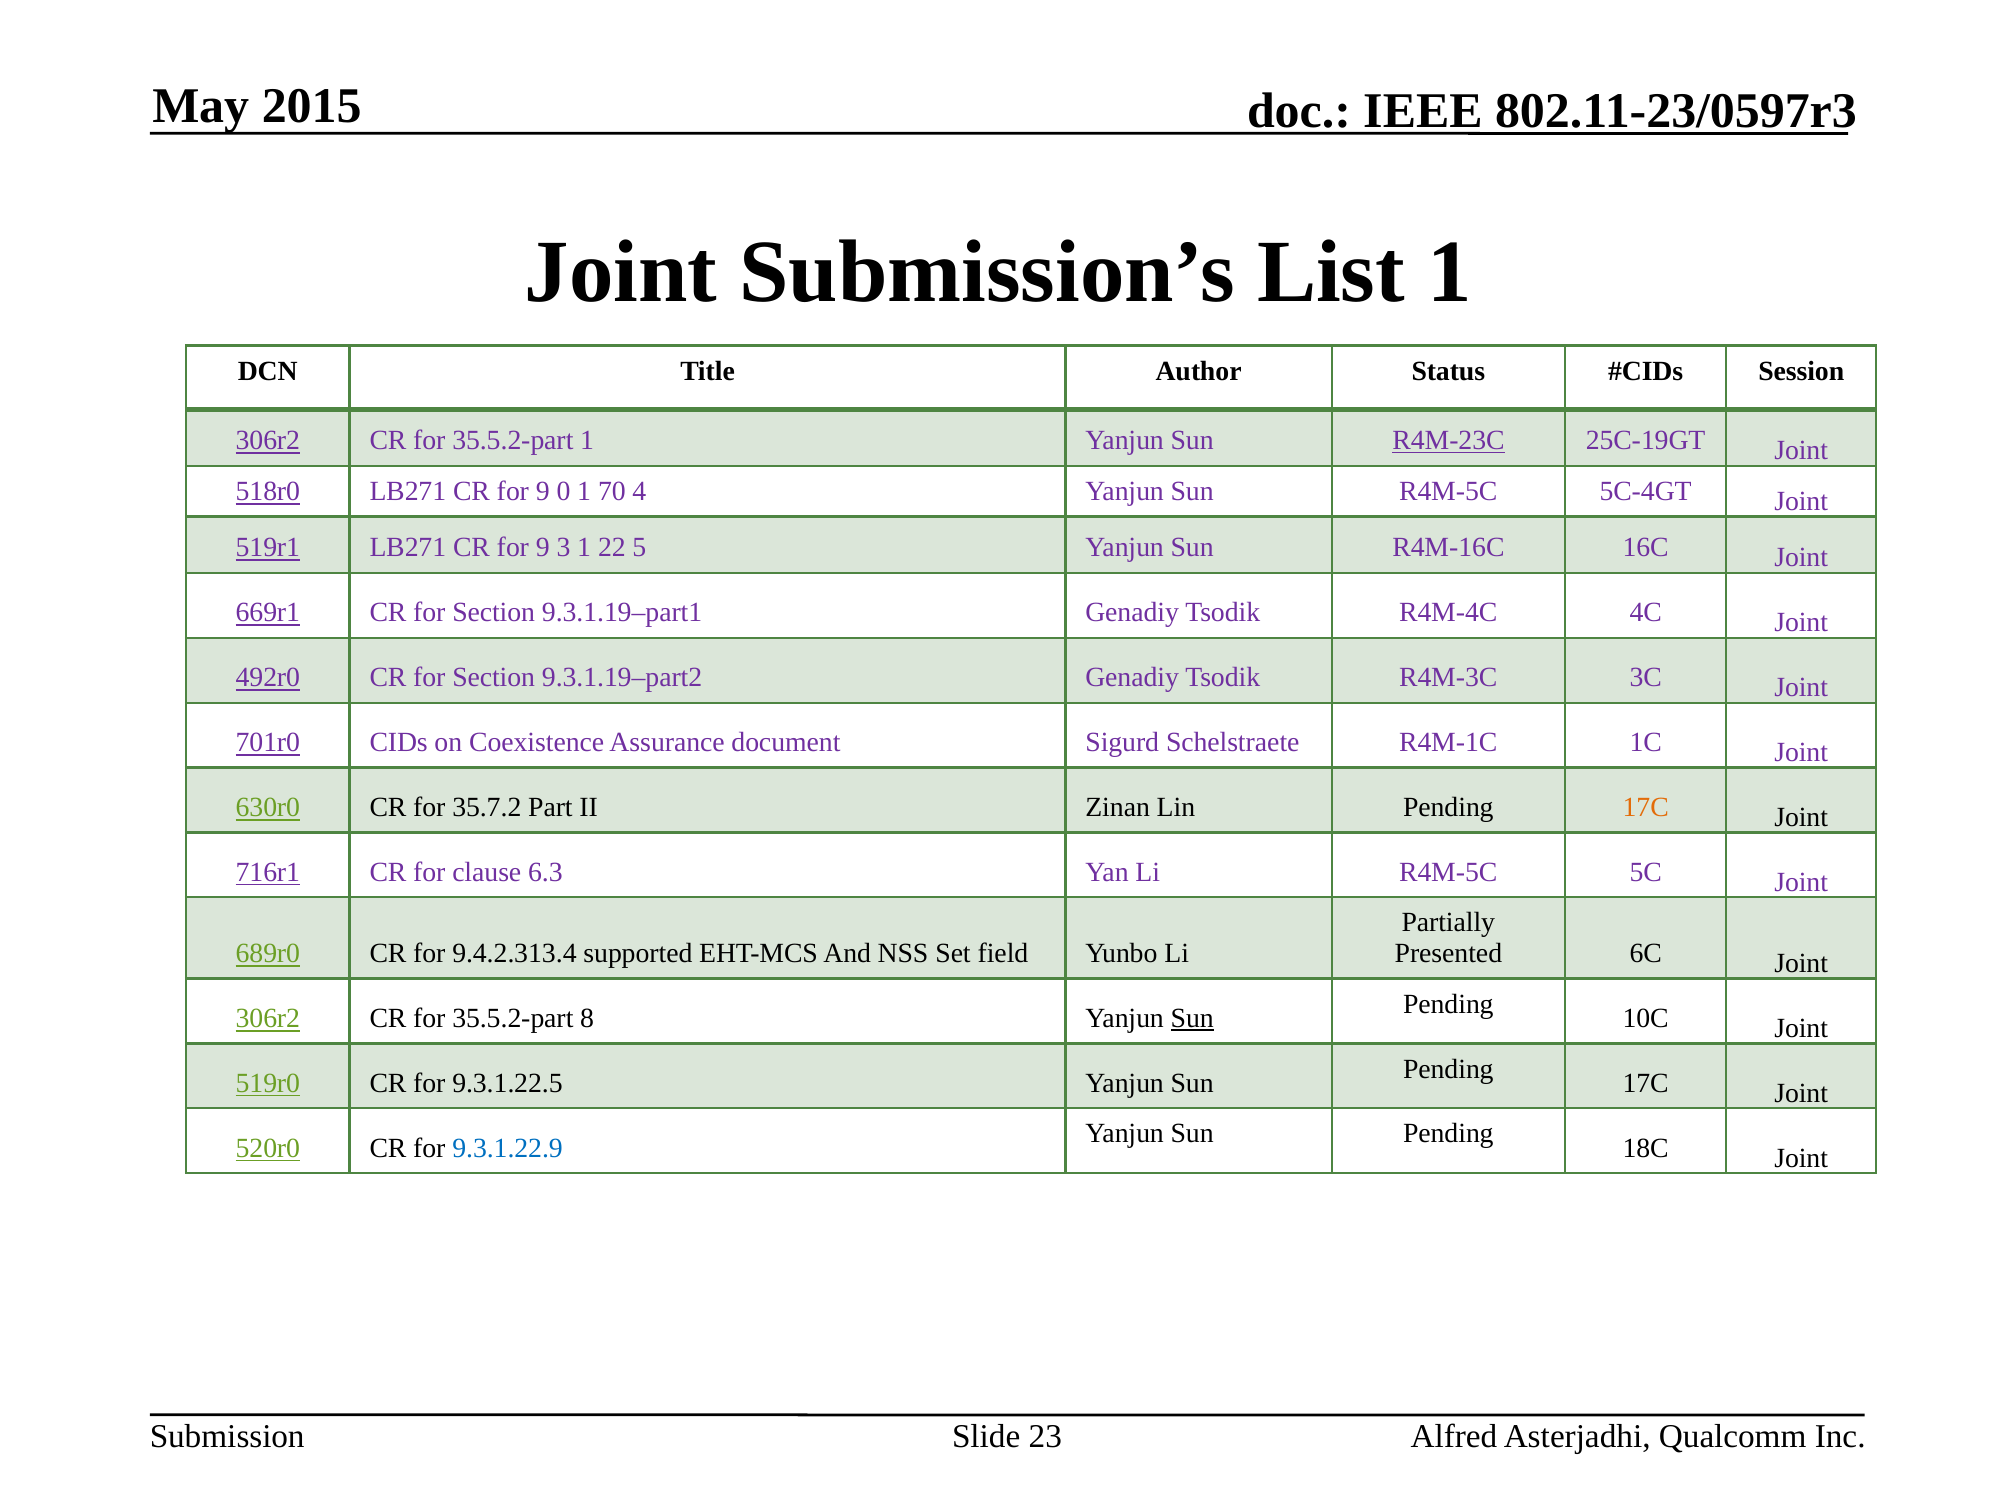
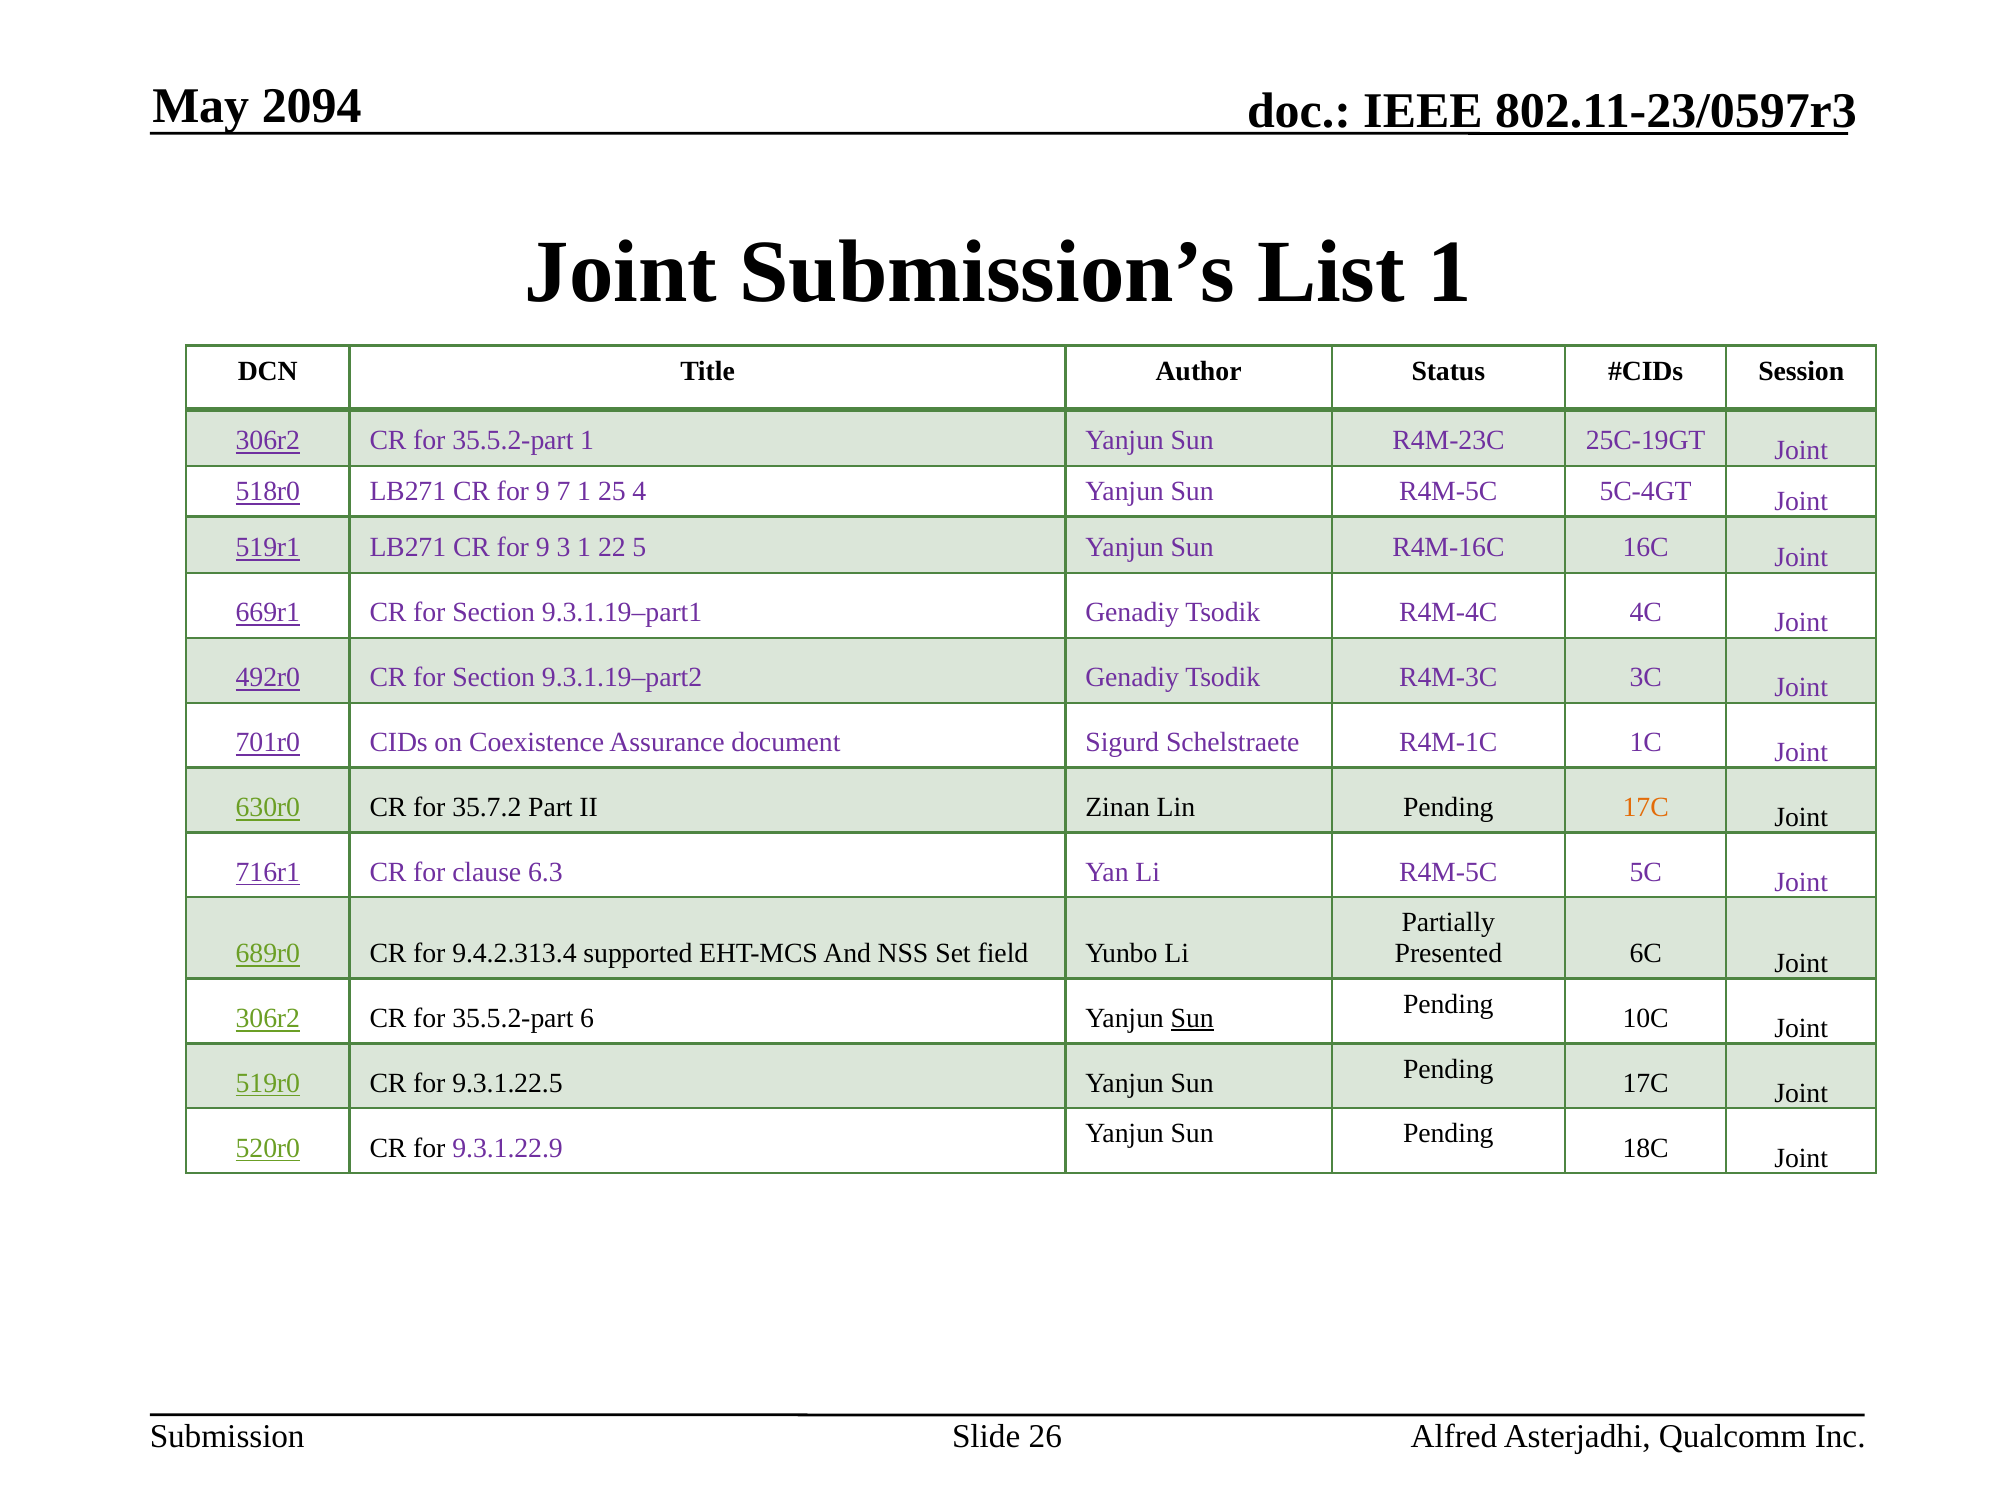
2015: 2015 -> 2094
R4M-23C underline: present -> none
0: 0 -> 7
70: 70 -> 25
8: 8 -> 6
9.3.1.22.9 colour: blue -> purple
23: 23 -> 26
